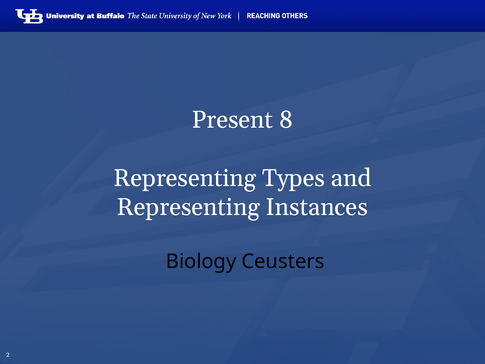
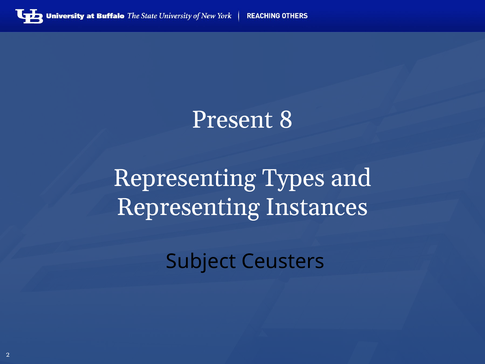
Biology: Biology -> Subject
